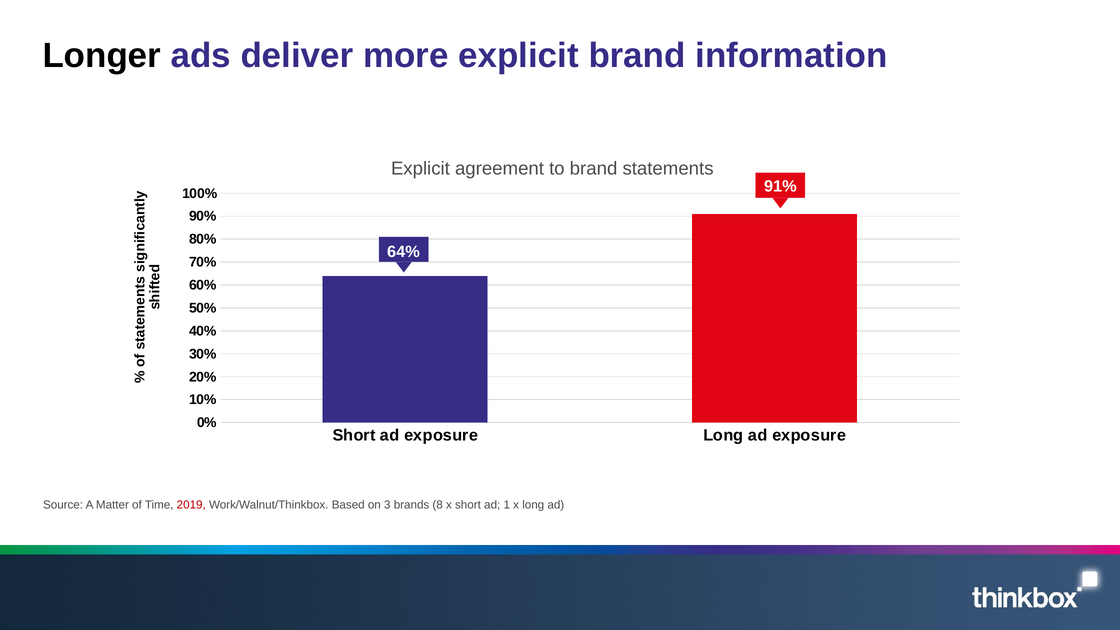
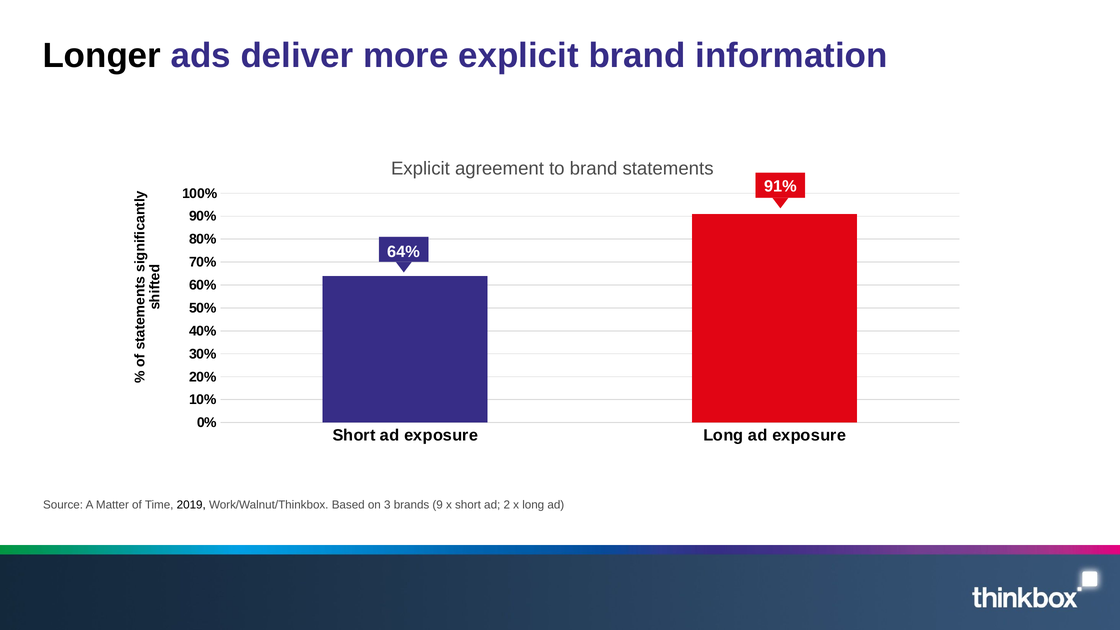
2019 colour: red -> black
8: 8 -> 9
1: 1 -> 2
